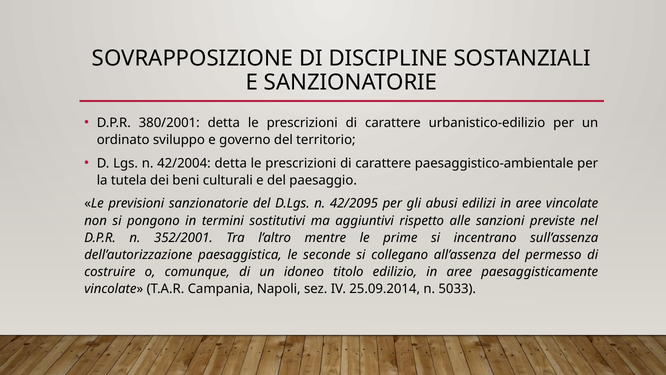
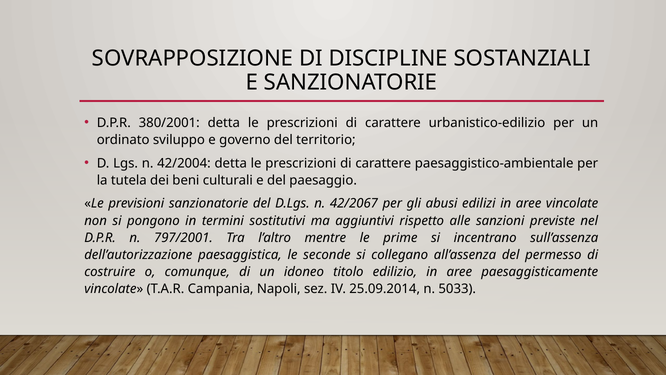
42/2095: 42/2095 -> 42/2067
352/2001: 352/2001 -> 797/2001
